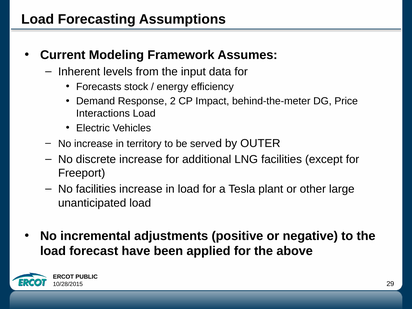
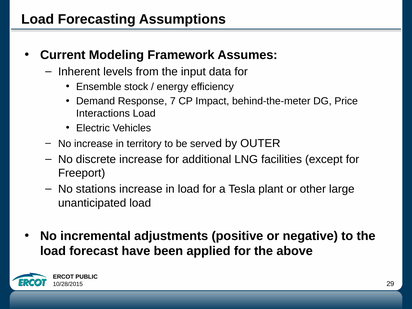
Forecasts: Forecasts -> Ensemble
2: 2 -> 7
No facilities: facilities -> stations
